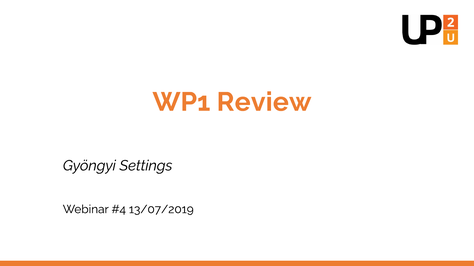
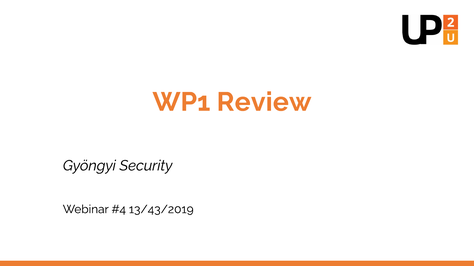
Settings: Settings -> Security
13/07/2019: 13/07/2019 -> 13/43/2019
